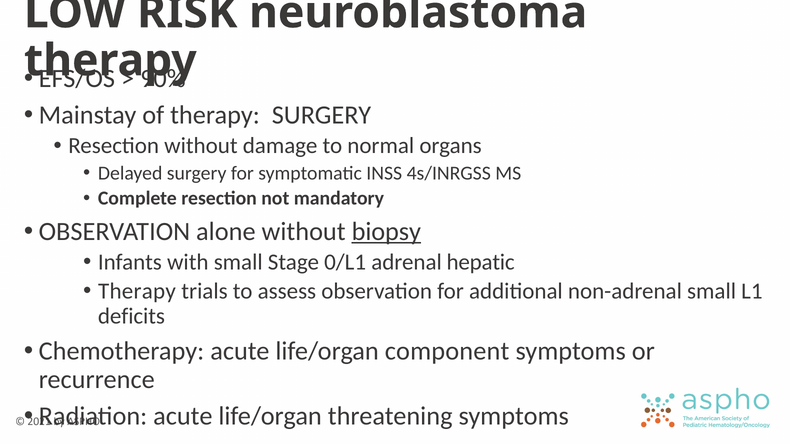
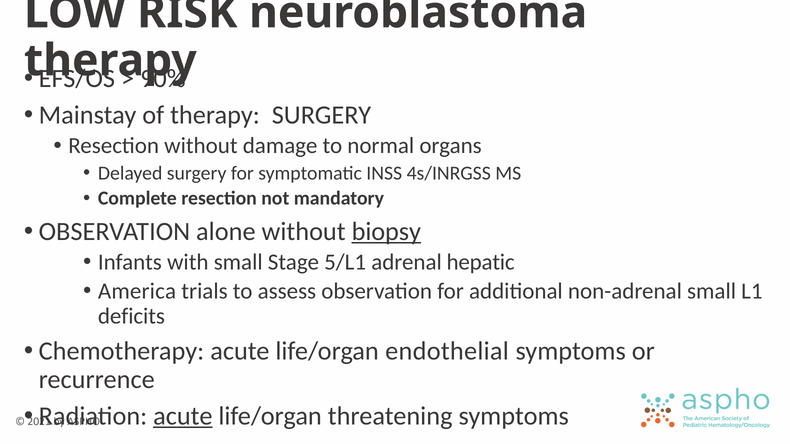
0/L1: 0/L1 -> 5/L1
Therapy at (137, 291): Therapy -> America
component: component -> endothelial
acute at (183, 416) underline: none -> present
